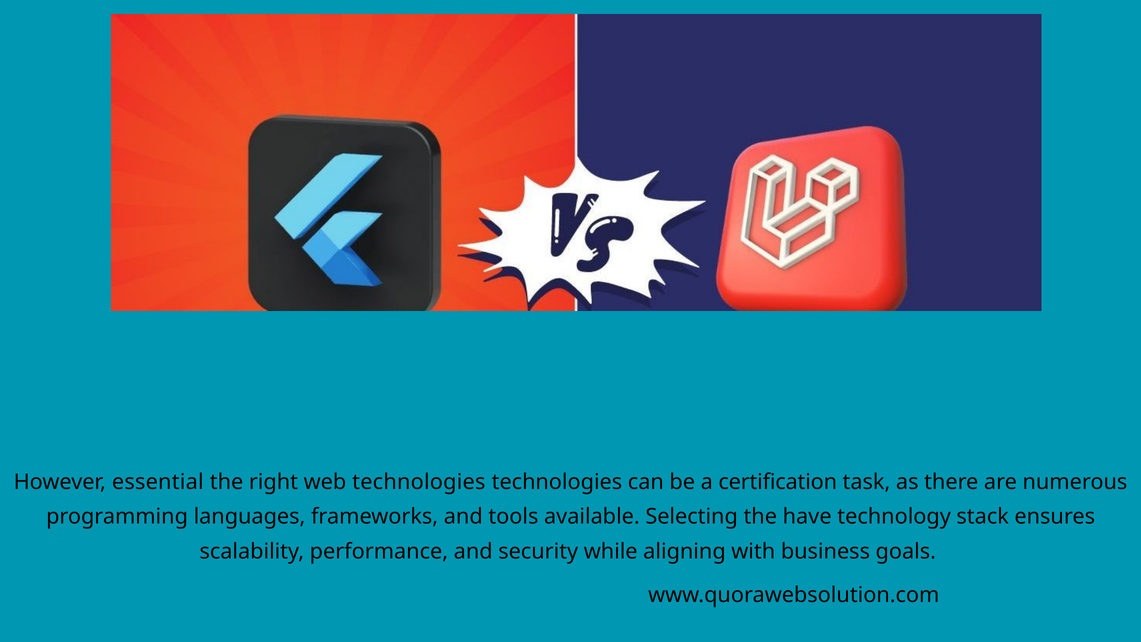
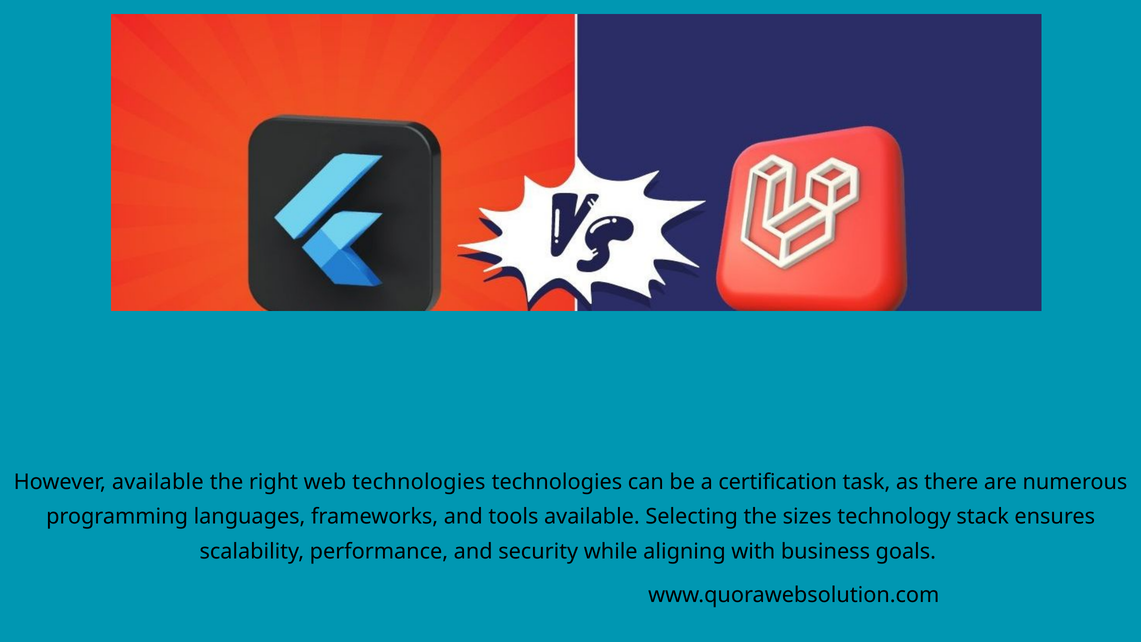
However essential: essential -> available
have: have -> sizes
